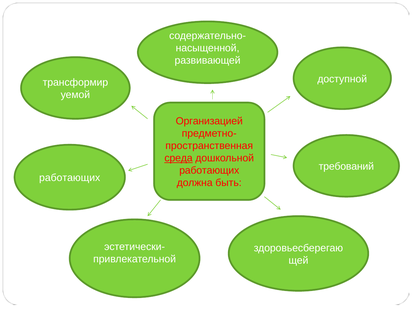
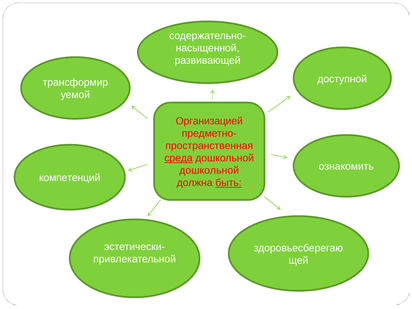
требований: требований -> ознакомить
работающих at (209, 171): работающих -> дошкольной
работающих at (70, 178): работающих -> компетенций
быть underline: none -> present
